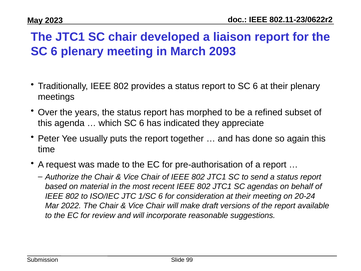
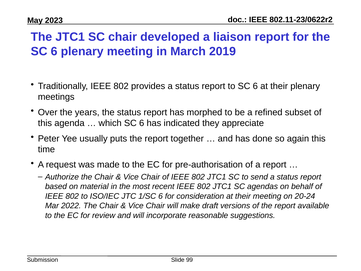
2093: 2093 -> 2019
